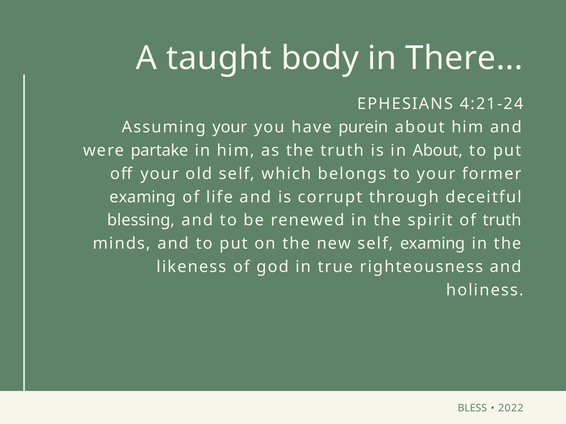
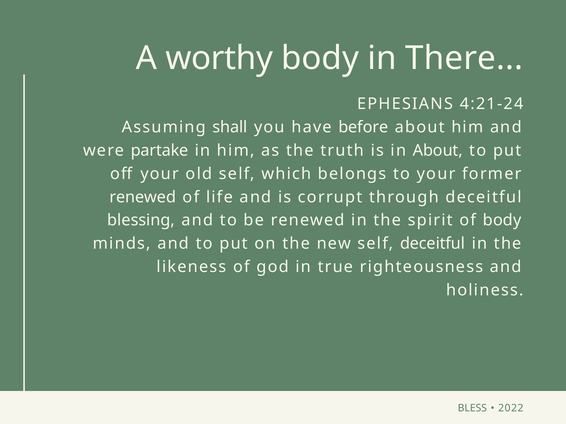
taught: taught -> worthy
Assuming your: your -> shall
purein: purein -> before
examing at (143, 197): examing -> renewed
of truth: truth -> body
self examing: examing -> deceitful
